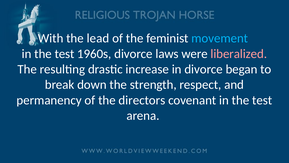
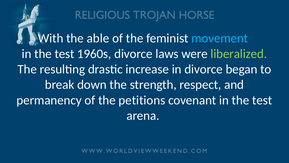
lead: lead -> able
liberalized colour: pink -> light green
directors: directors -> petitions
